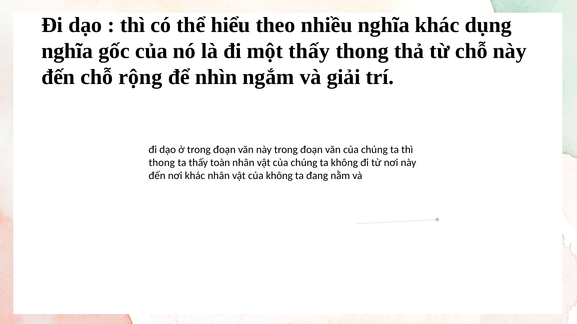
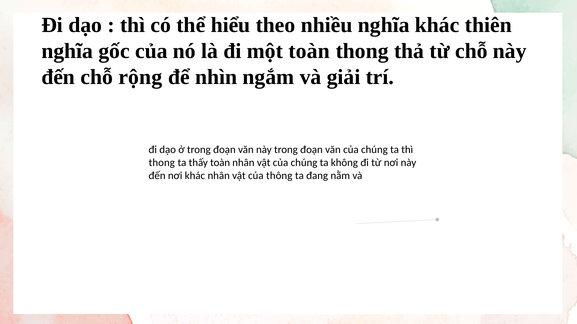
dụng: dụng -> thiên
một thấy: thấy -> toàn
của không: không -> thông
